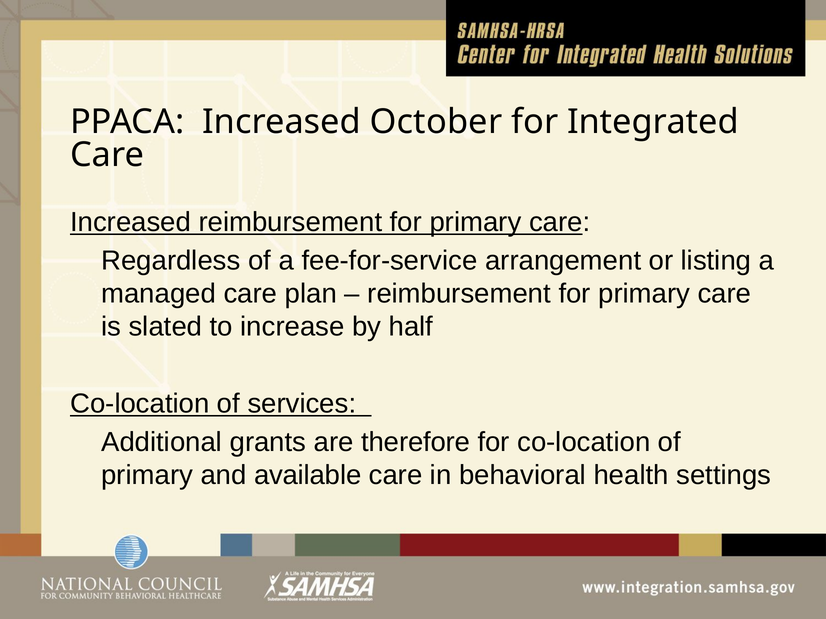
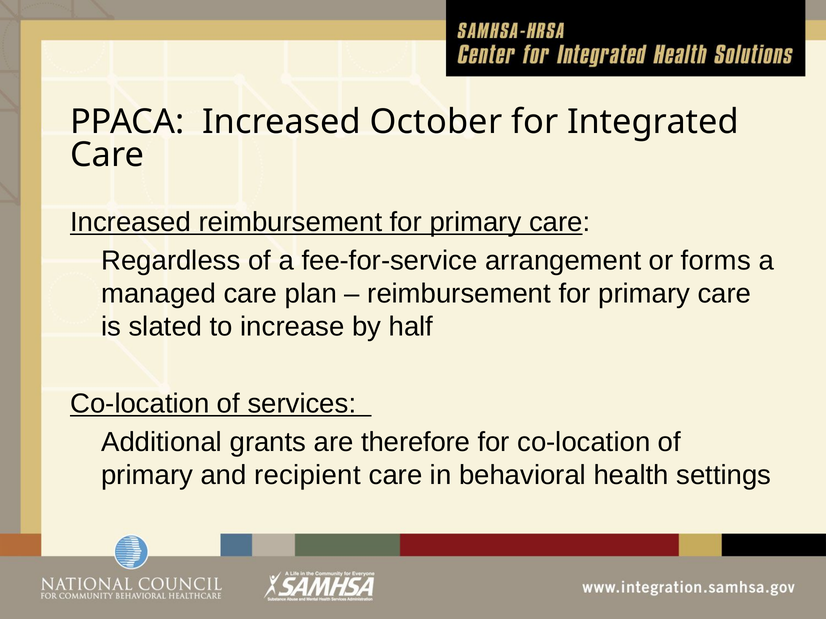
listing: listing -> forms
available: available -> recipient
